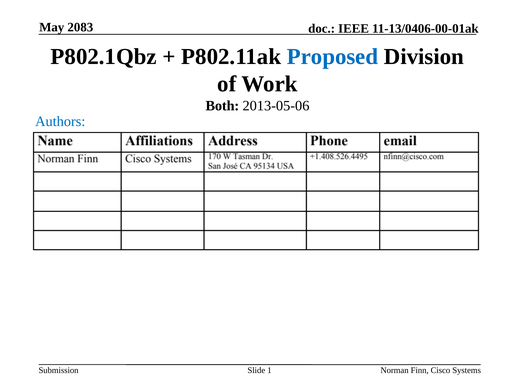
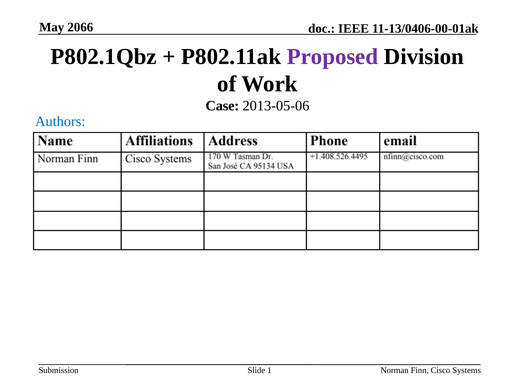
2083: 2083 -> 2066
Proposed colour: blue -> purple
Both: Both -> Case
